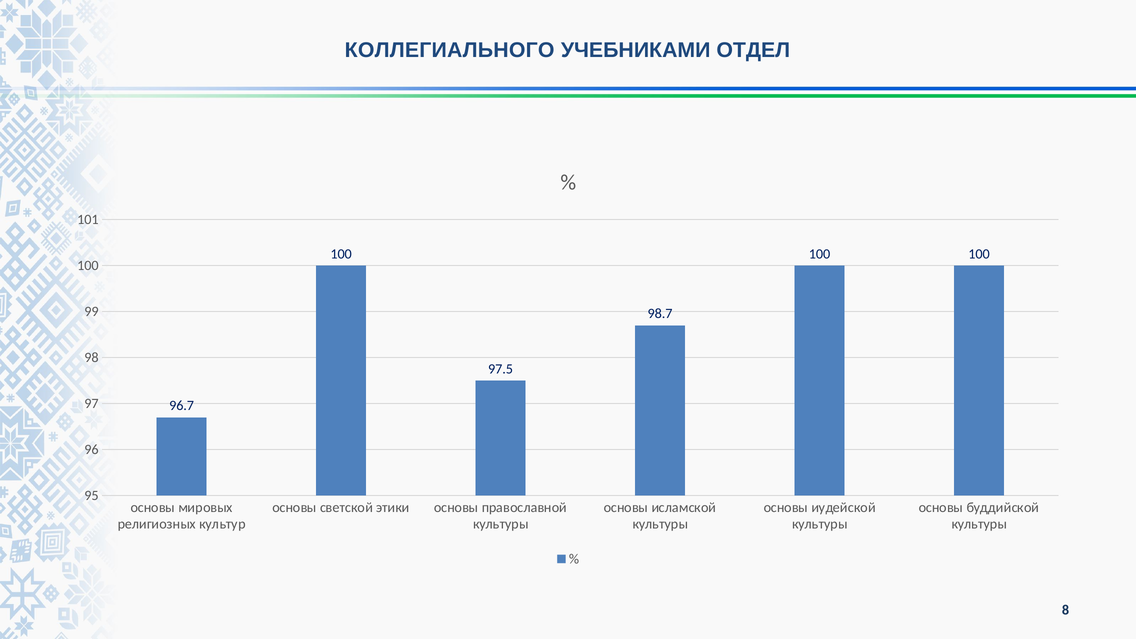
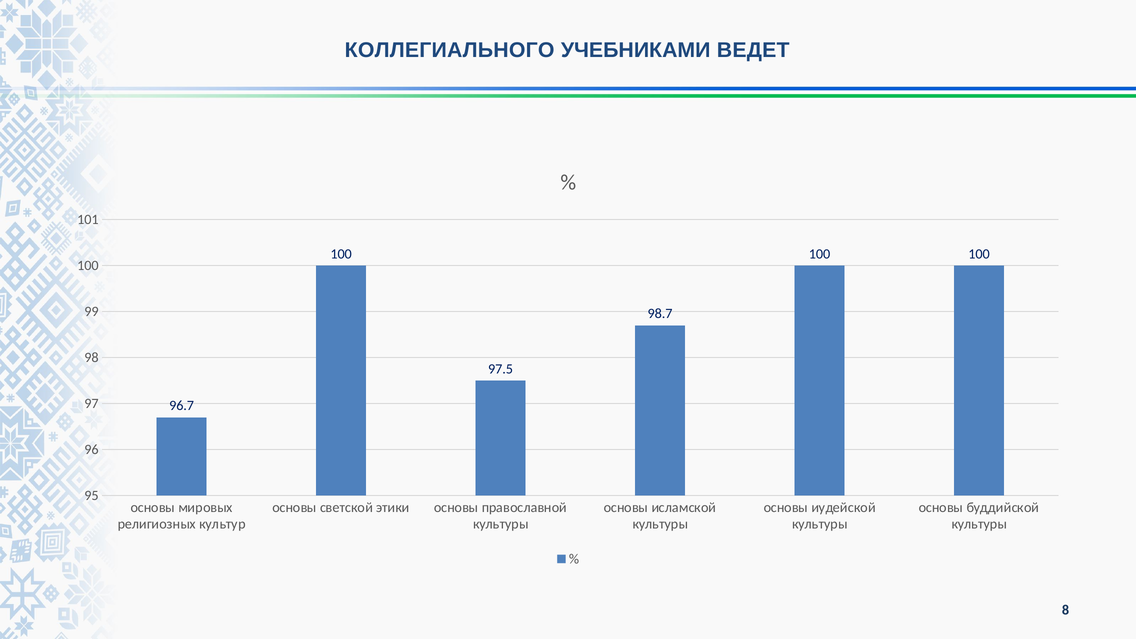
ОТДЕЛ: ОТДЕЛ -> ВЕДЕТ
